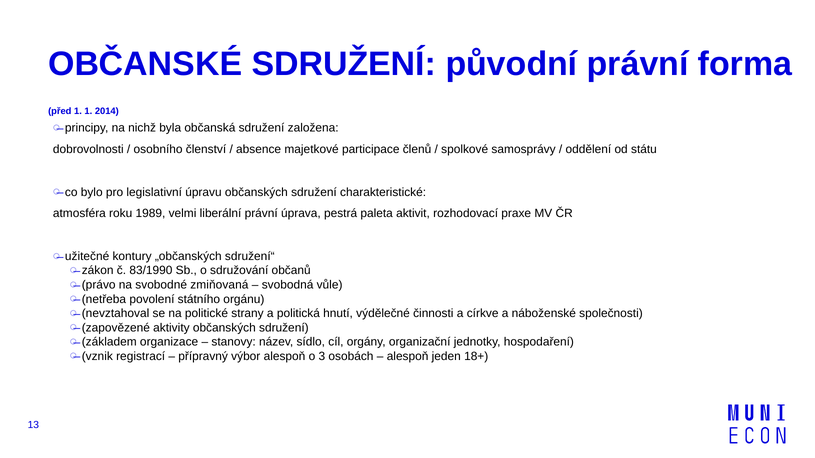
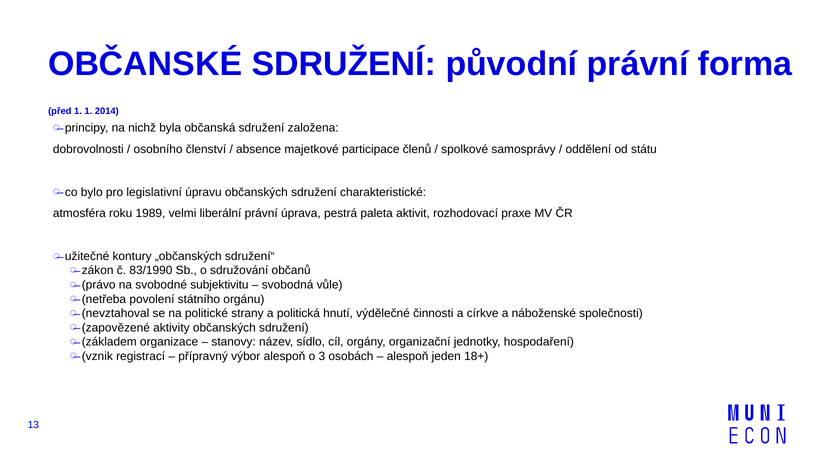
zmiňovaná: zmiňovaná -> subjektivitu
